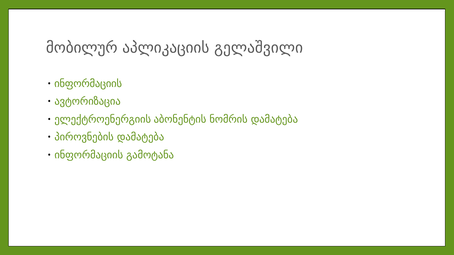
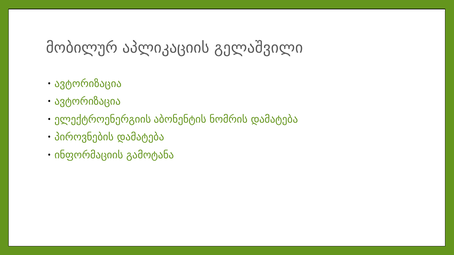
ინფორმაციის at (88, 84): ინფორმაციის -> ავტორიზაცია
